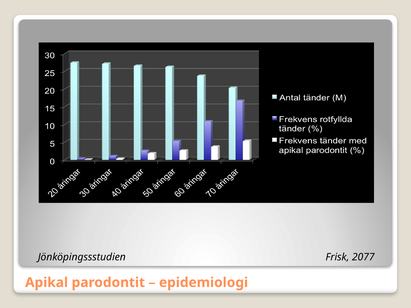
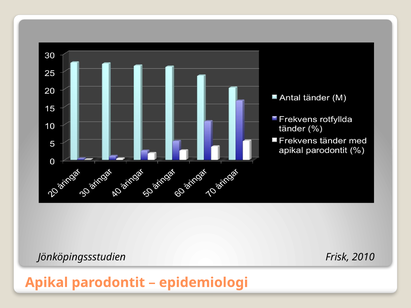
2077: 2077 -> 2010
